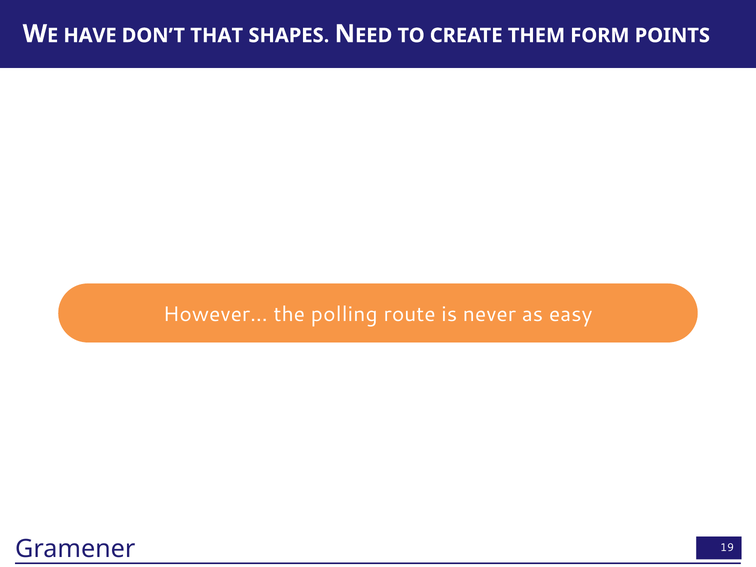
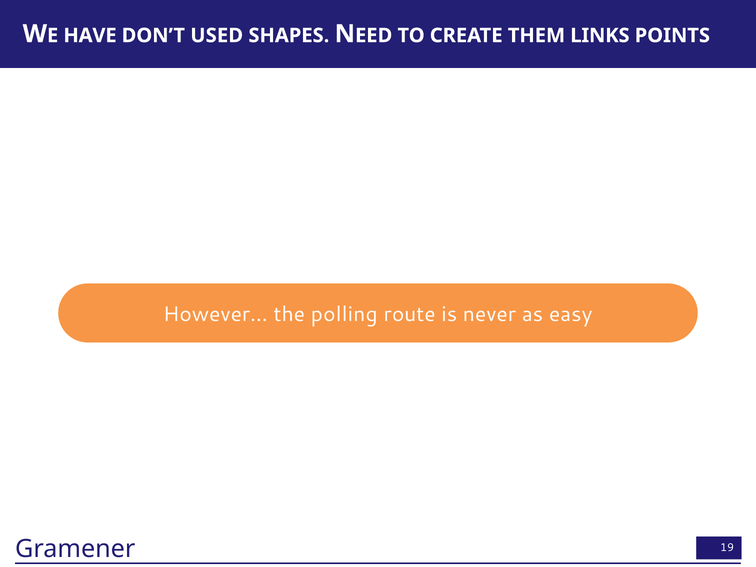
THAT: THAT -> USED
FORM: FORM -> LINKS
